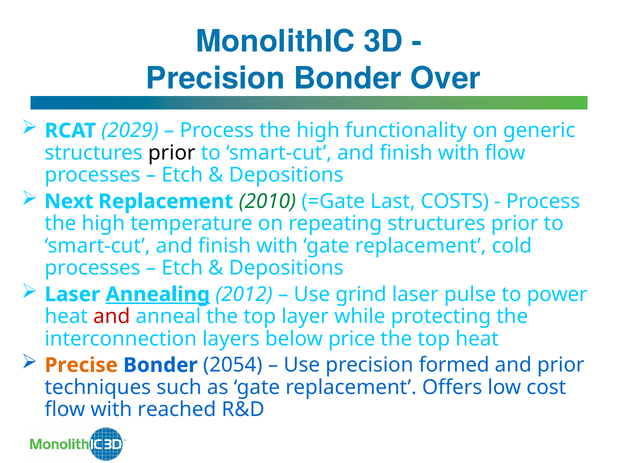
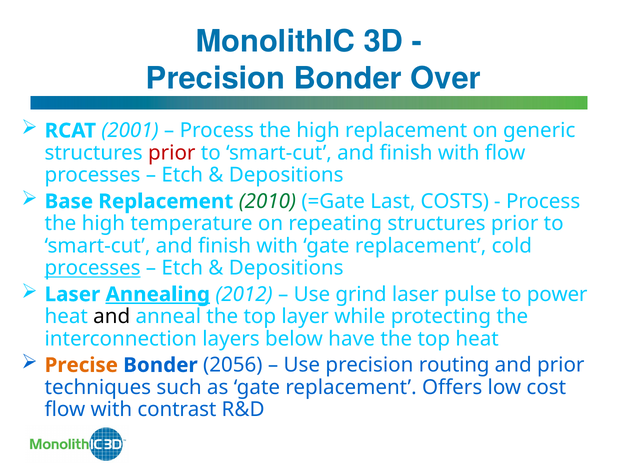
2029: 2029 -> 2001
high functionality: functionality -> replacement
prior at (172, 153) colour: black -> red
Next: Next -> Base
processes at (93, 268) underline: none -> present
and at (112, 317) colour: red -> black
price: price -> have
2054: 2054 -> 2056
formed: formed -> routing
reached: reached -> contrast
